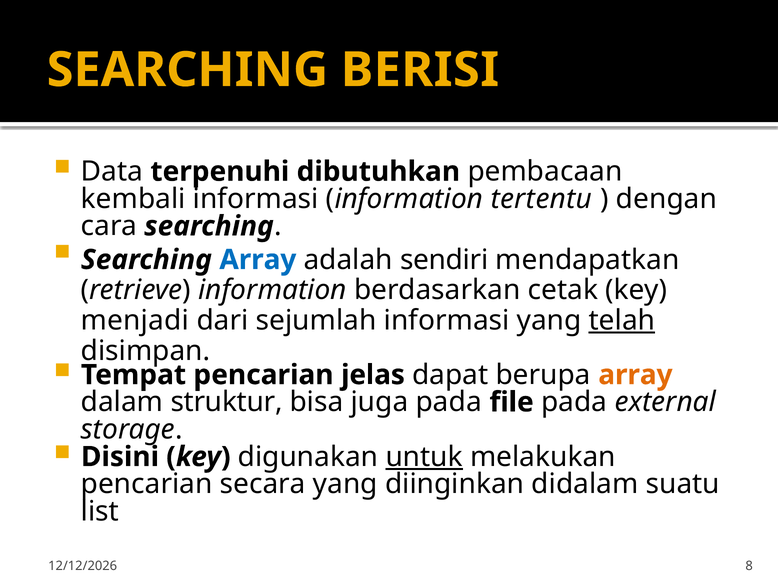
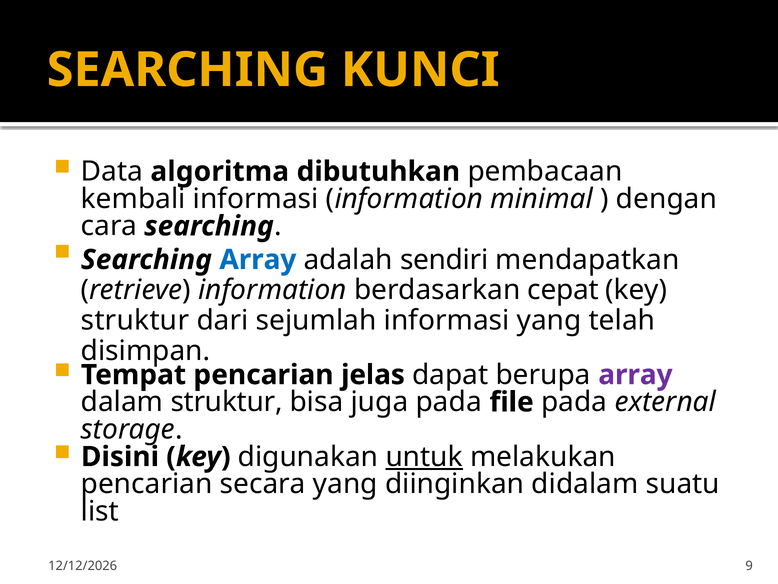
BERISI: BERISI -> KUNCI
terpenuhi: terpenuhi -> algoritma
tertentu: tertentu -> minimal
cetak: cetak -> cepat
menjadi at (135, 320): menjadi -> struktur
telah underline: present -> none
array at (635, 375) colour: orange -> purple
8: 8 -> 9
